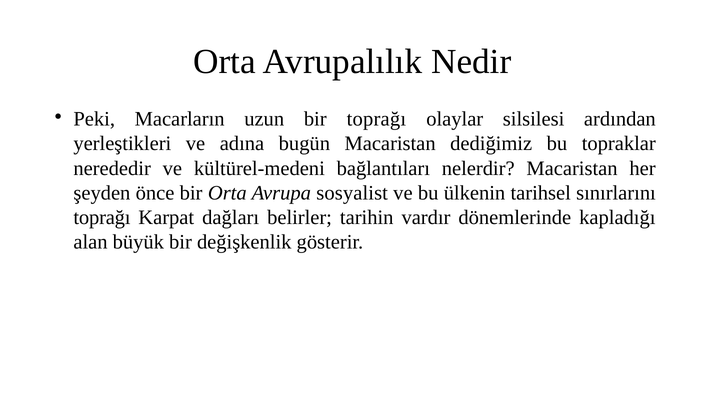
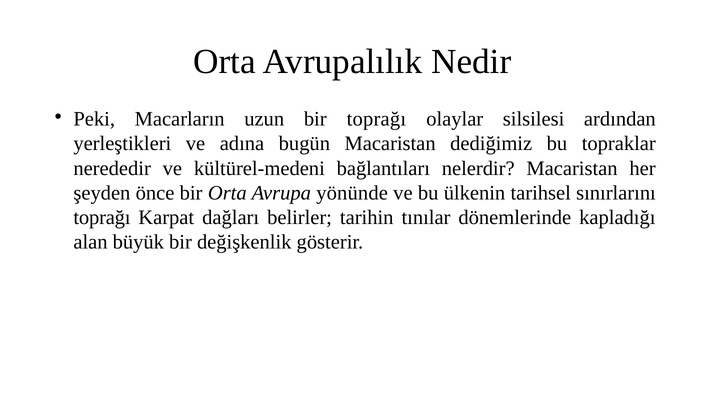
sosyalist: sosyalist -> yönünde
vardır: vardır -> tınılar
